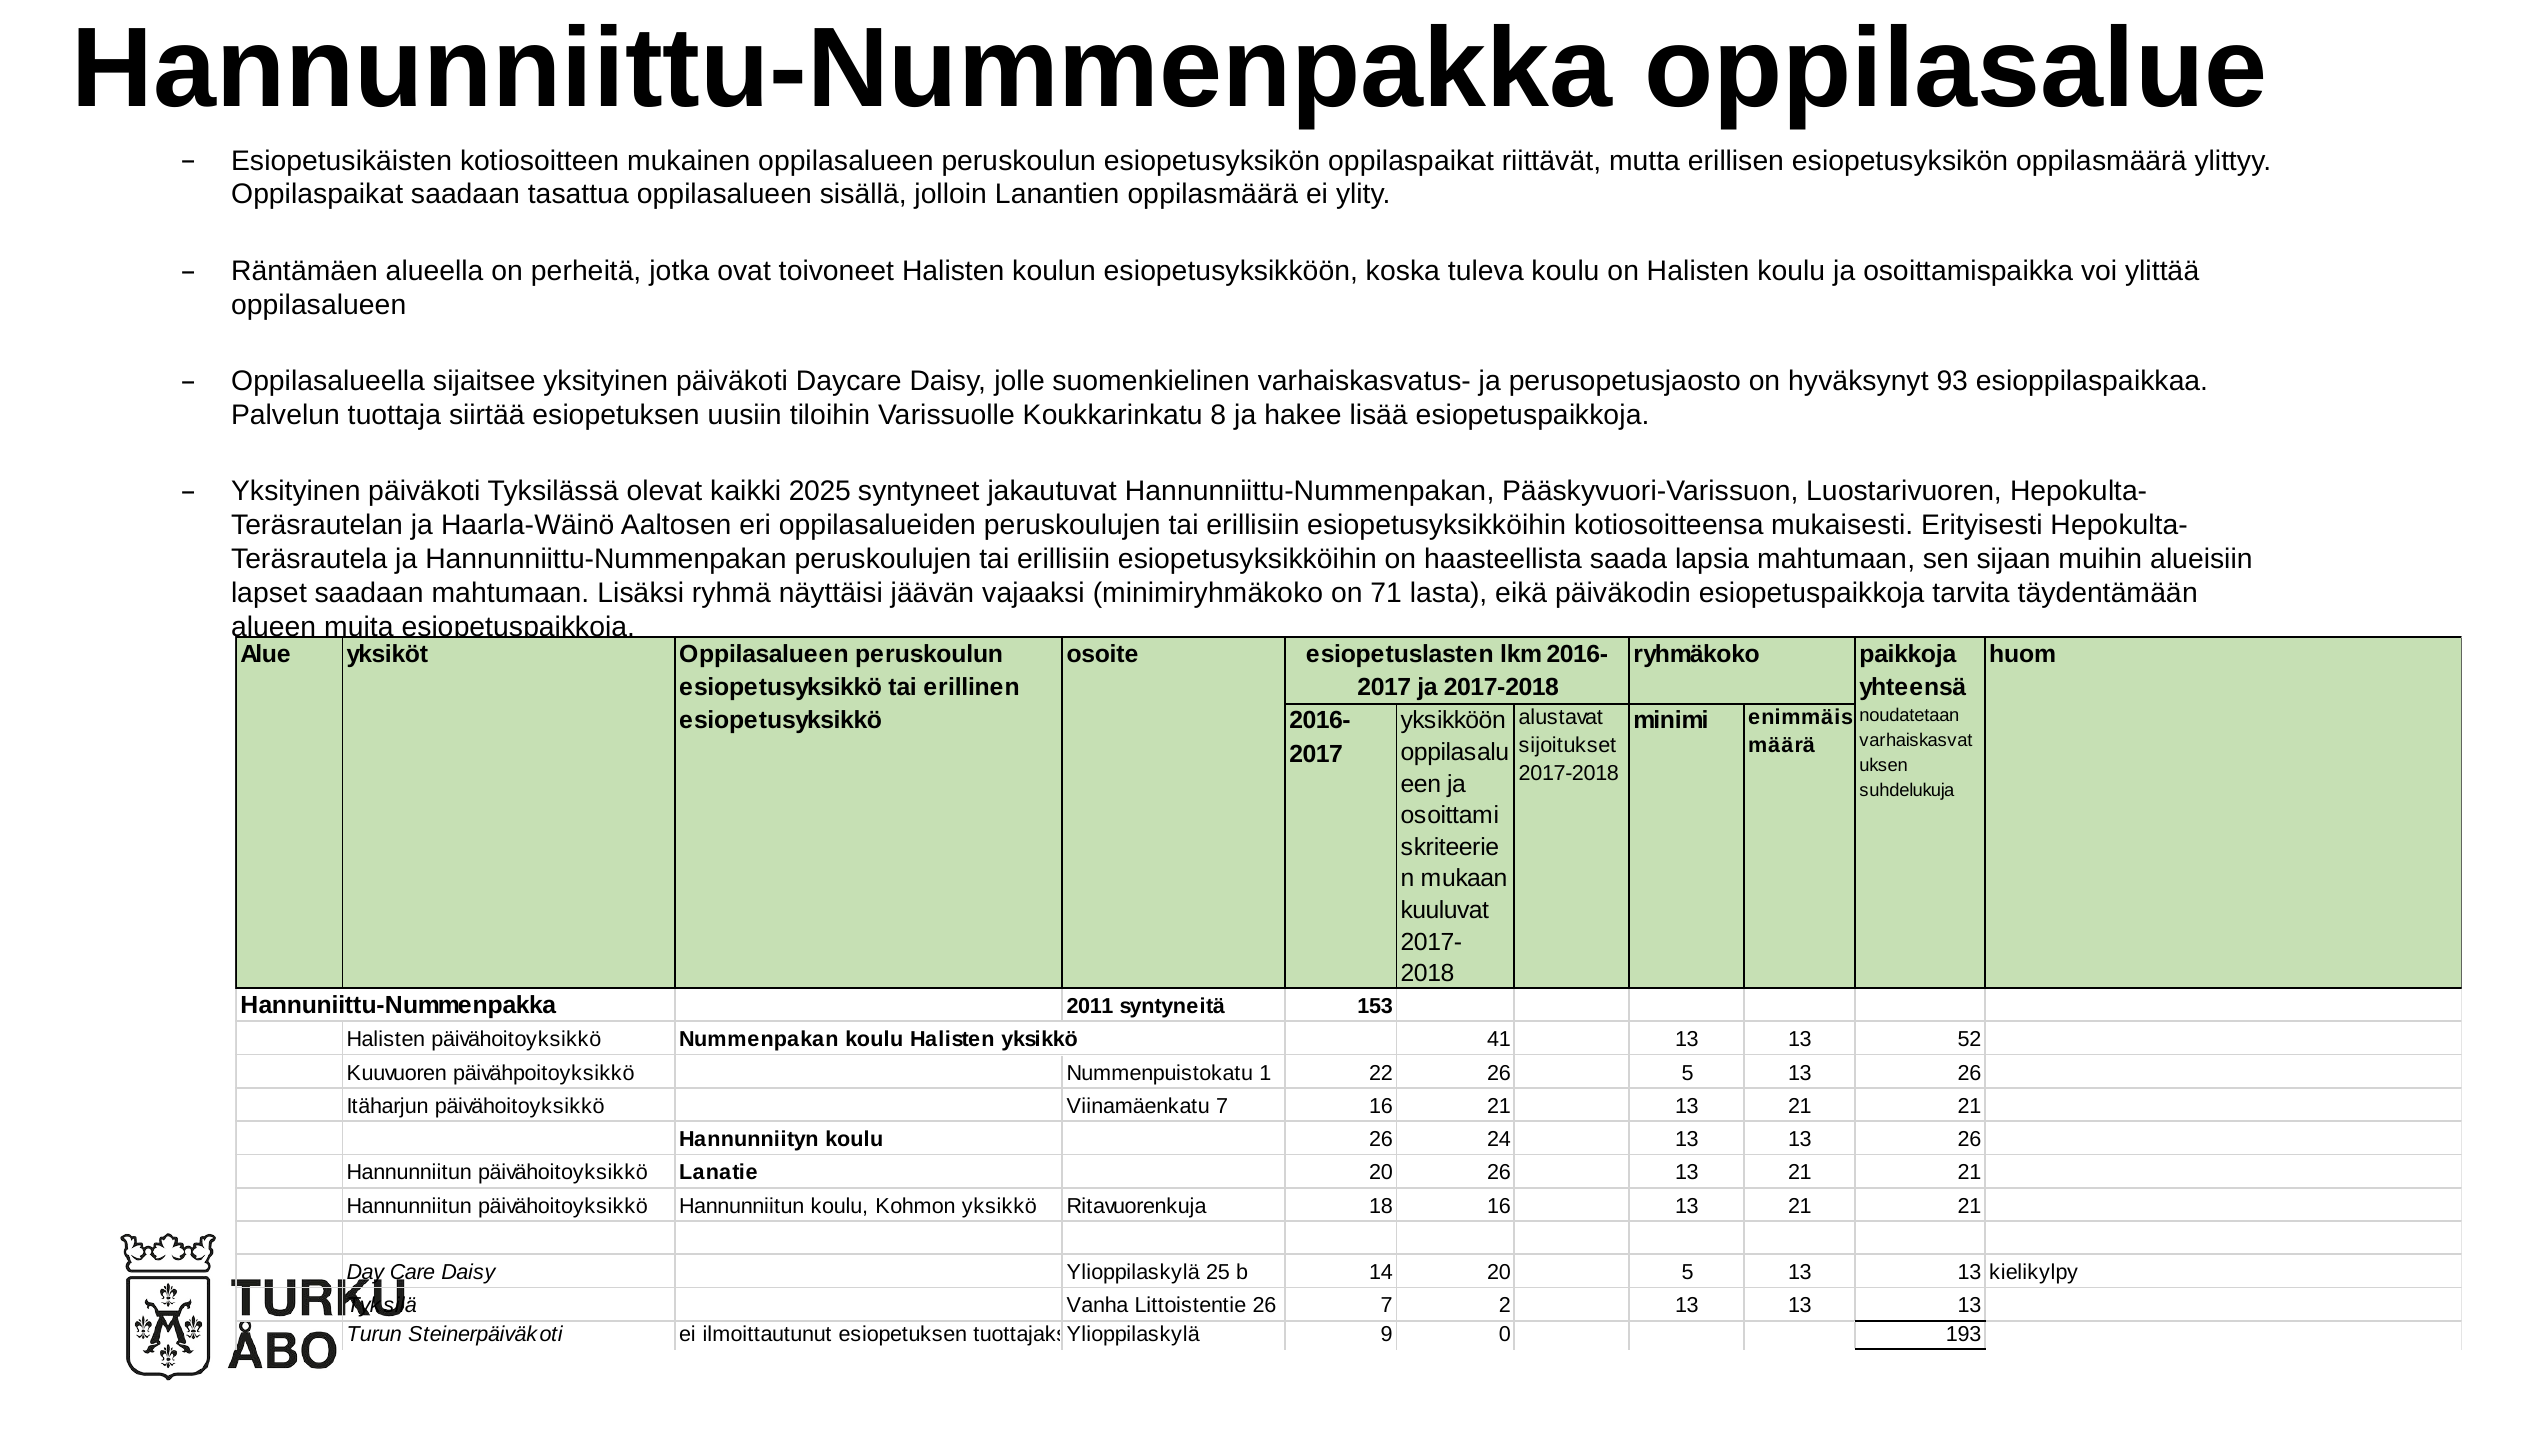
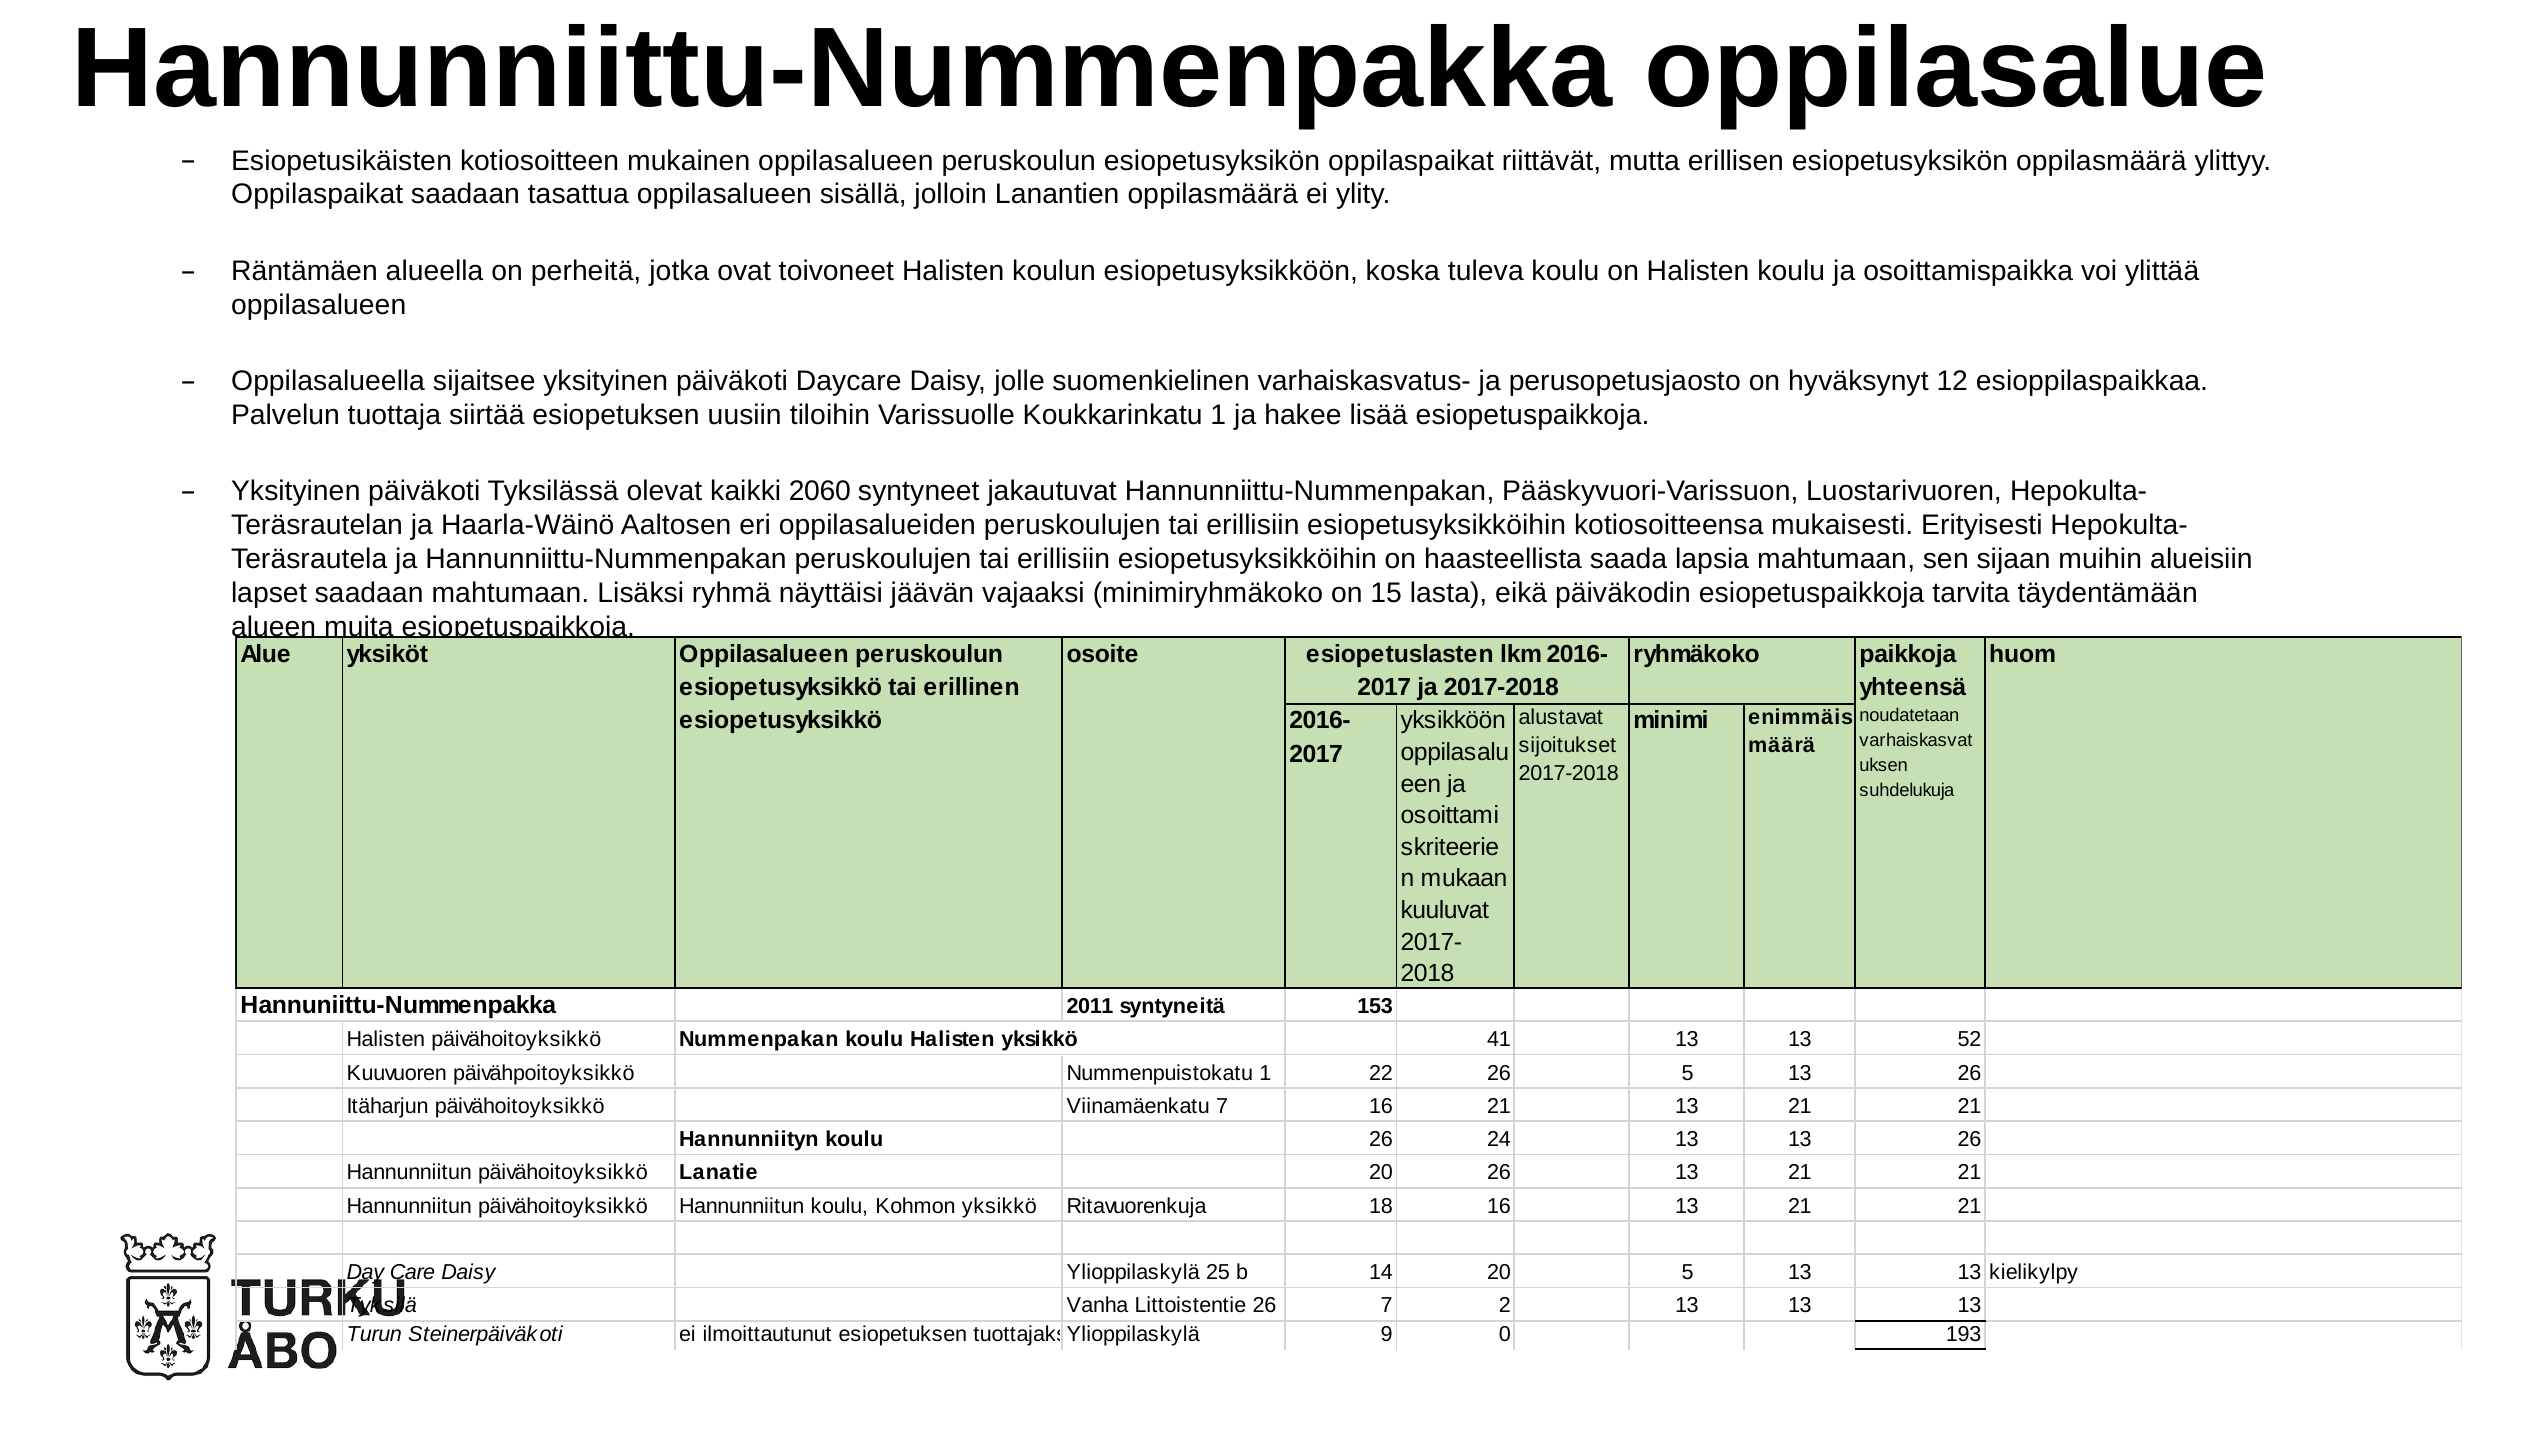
93: 93 -> 12
Koukkarinkatu 8: 8 -> 1
2025: 2025 -> 2060
71: 71 -> 15
